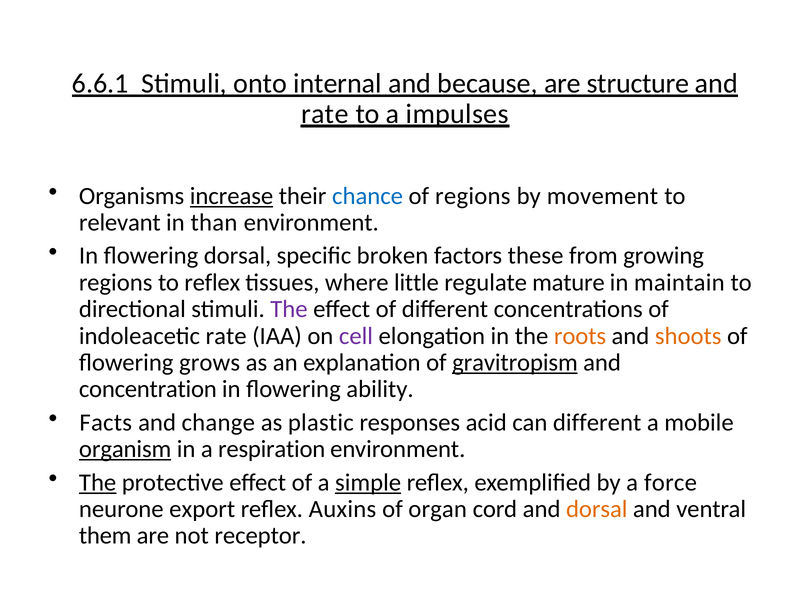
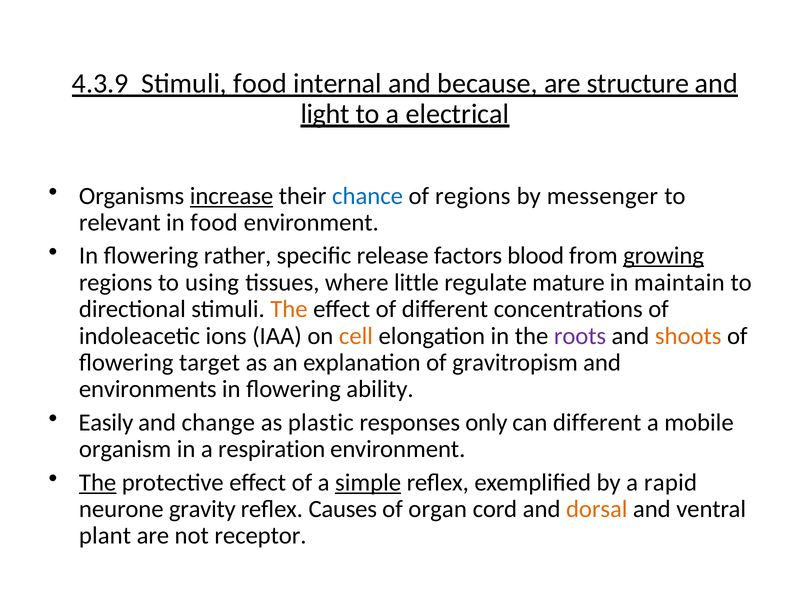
6.6.1: 6.6.1 -> 4.3.9
Stimuli onto: onto -> food
rate at (325, 114): rate -> light
impulses: impulses -> electrical
movement: movement -> messenger
in than: than -> food
flowering dorsal: dorsal -> rather
broken: broken -> release
these: these -> blood
growing underline: none -> present
to reflex: reflex -> using
The at (289, 309) colour: purple -> orange
indoleacetic rate: rate -> ions
cell colour: purple -> orange
roots colour: orange -> purple
grows: grows -> target
gravitropism underline: present -> none
concentration: concentration -> environments
Facts: Facts -> Easily
acid: acid -> only
organism underline: present -> none
force: force -> rapid
export: export -> gravity
Auxins: Auxins -> Causes
them: them -> plant
